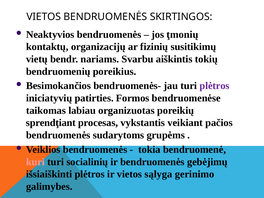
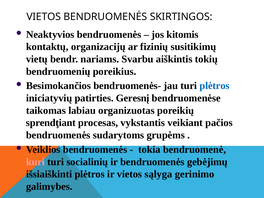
ţmonių: ţmonių -> kitomis
plėtros at (215, 86) colour: purple -> blue
Formos: Formos -> Geresnį
